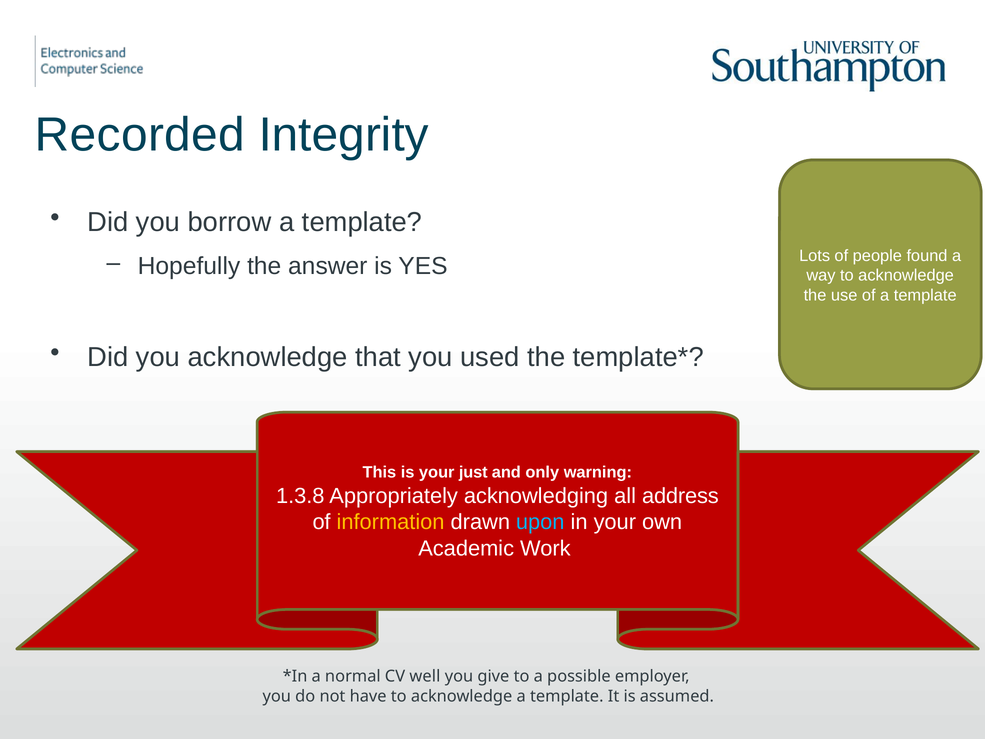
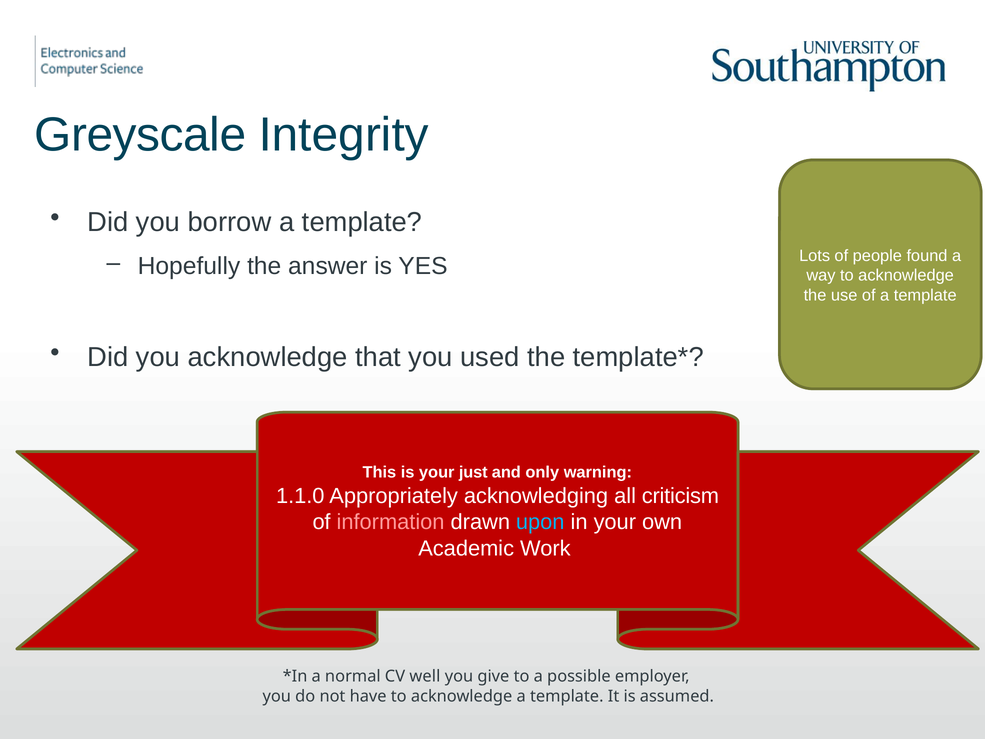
Recorded: Recorded -> Greyscale
1.3.8: 1.3.8 -> 1.1.0
address: address -> criticism
information colour: yellow -> pink
